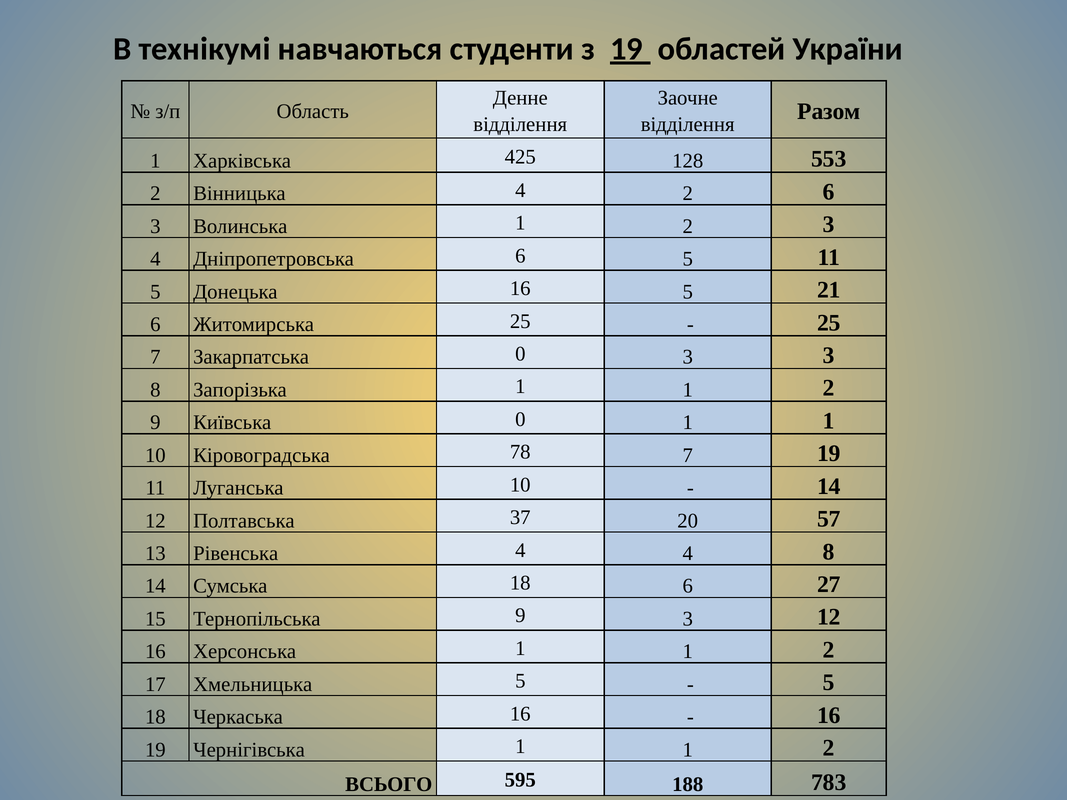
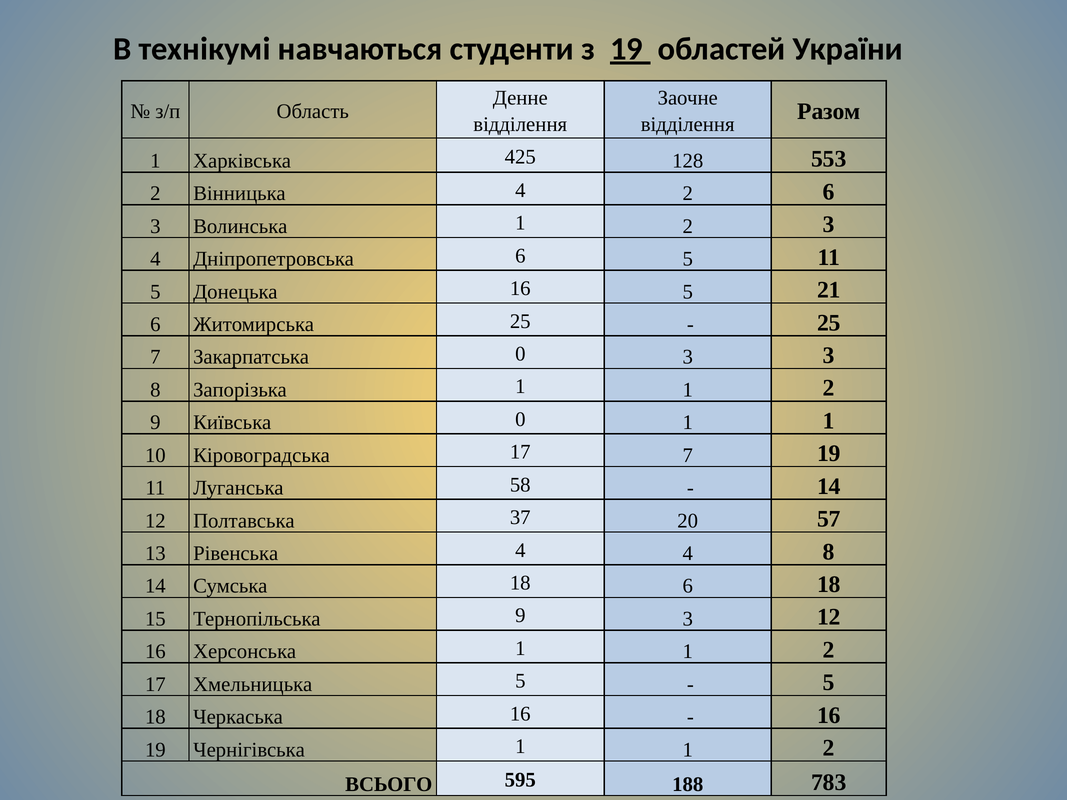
Кіровоградська 78: 78 -> 17
Луганська 10: 10 -> 58
6 27: 27 -> 18
